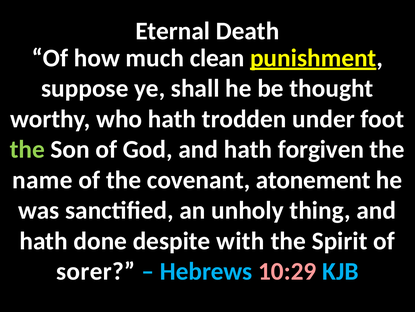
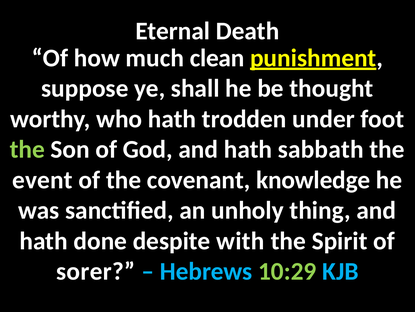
forgiven: forgiven -> sabbath
name: name -> event
atonement: atonement -> knowledge
10:29 colour: pink -> light green
